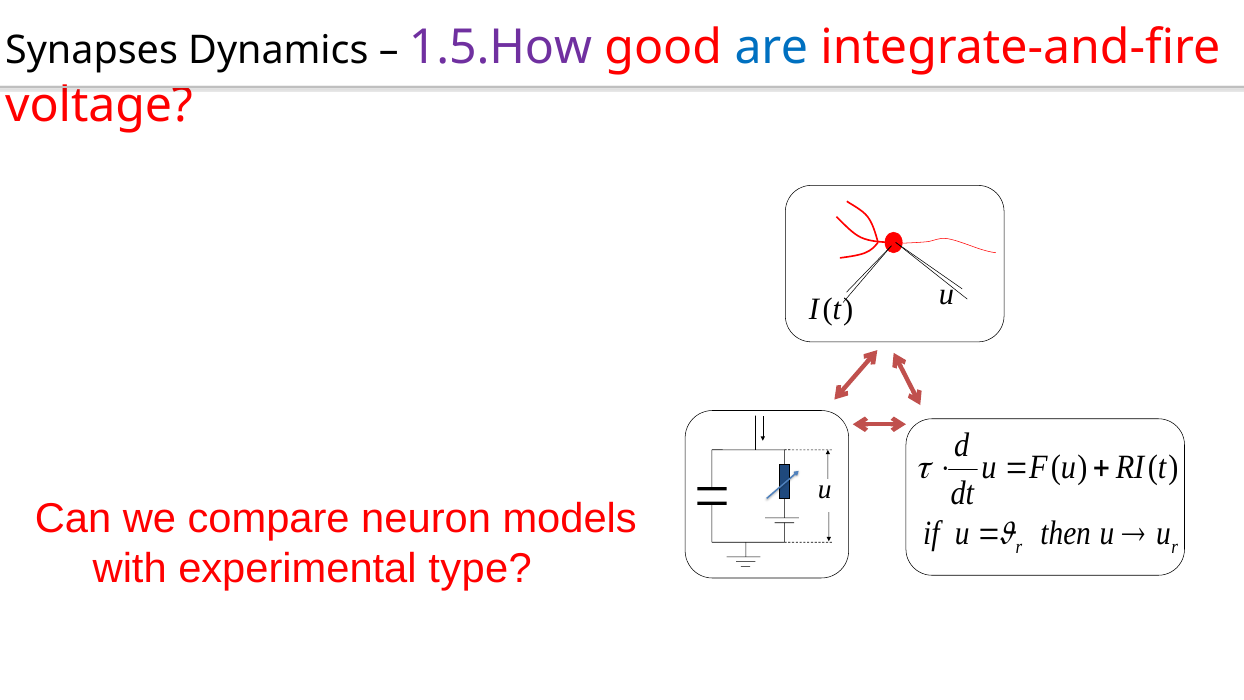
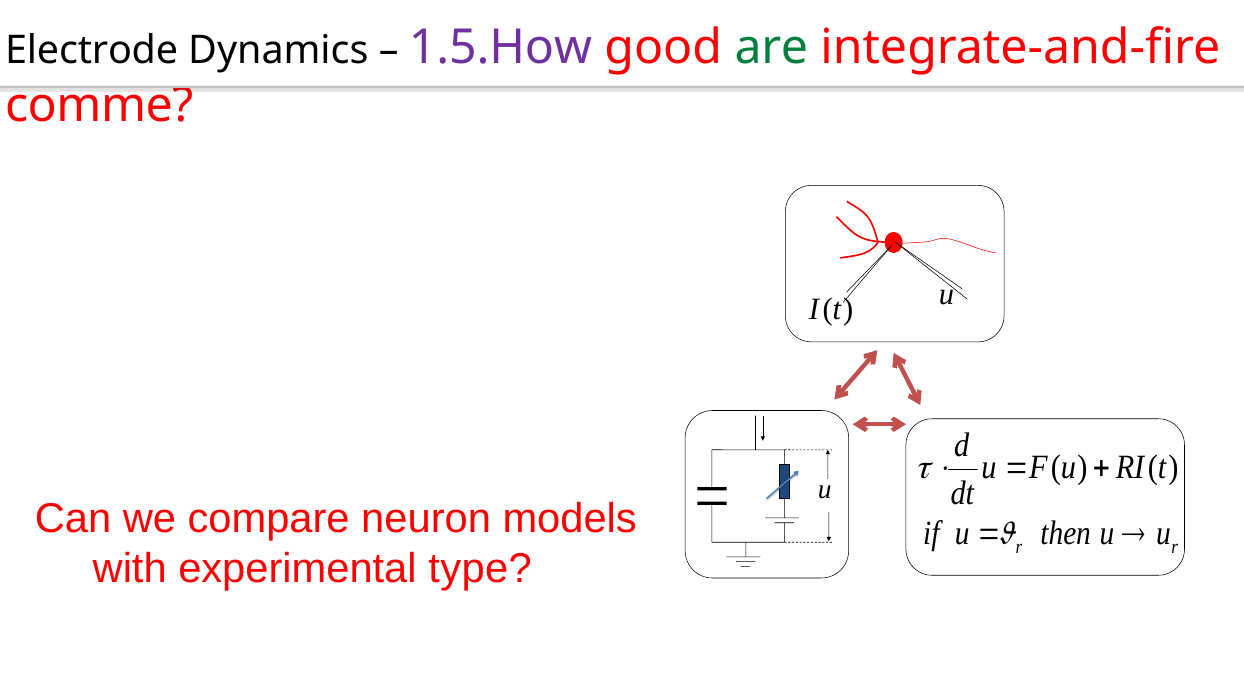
Synapses: Synapses -> Electrode
are colour: blue -> green
voltage: voltage -> comme
